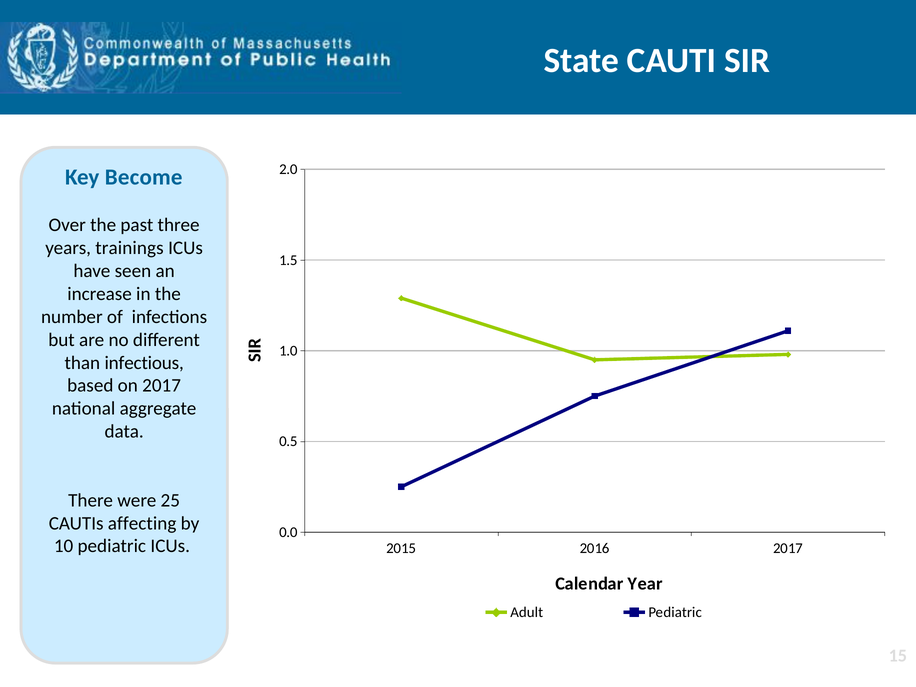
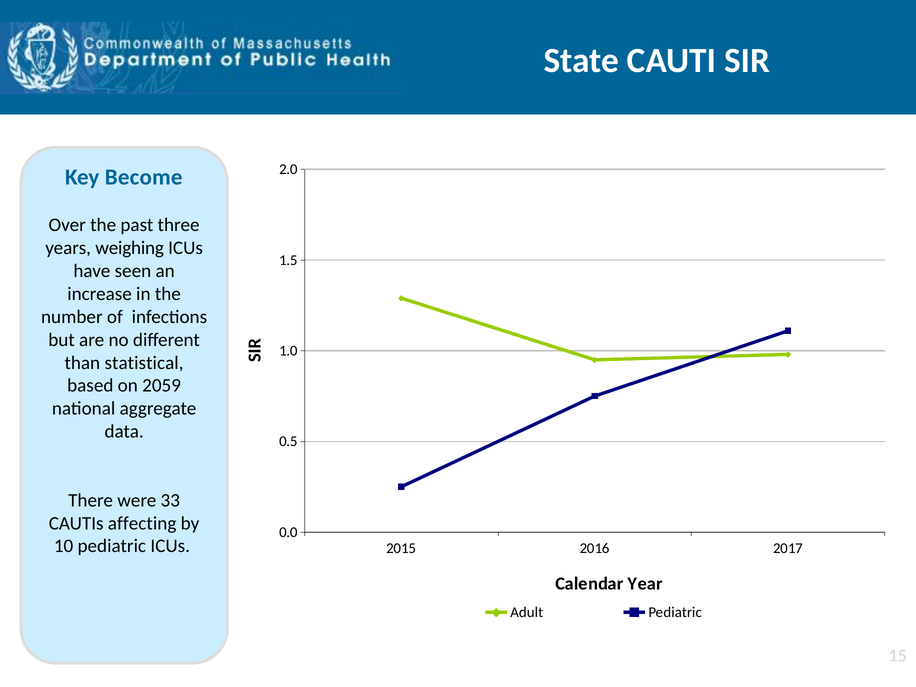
trainings: trainings -> weighing
infectious: infectious -> statistical
on 2017: 2017 -> 2059
25: 25 -> 33
